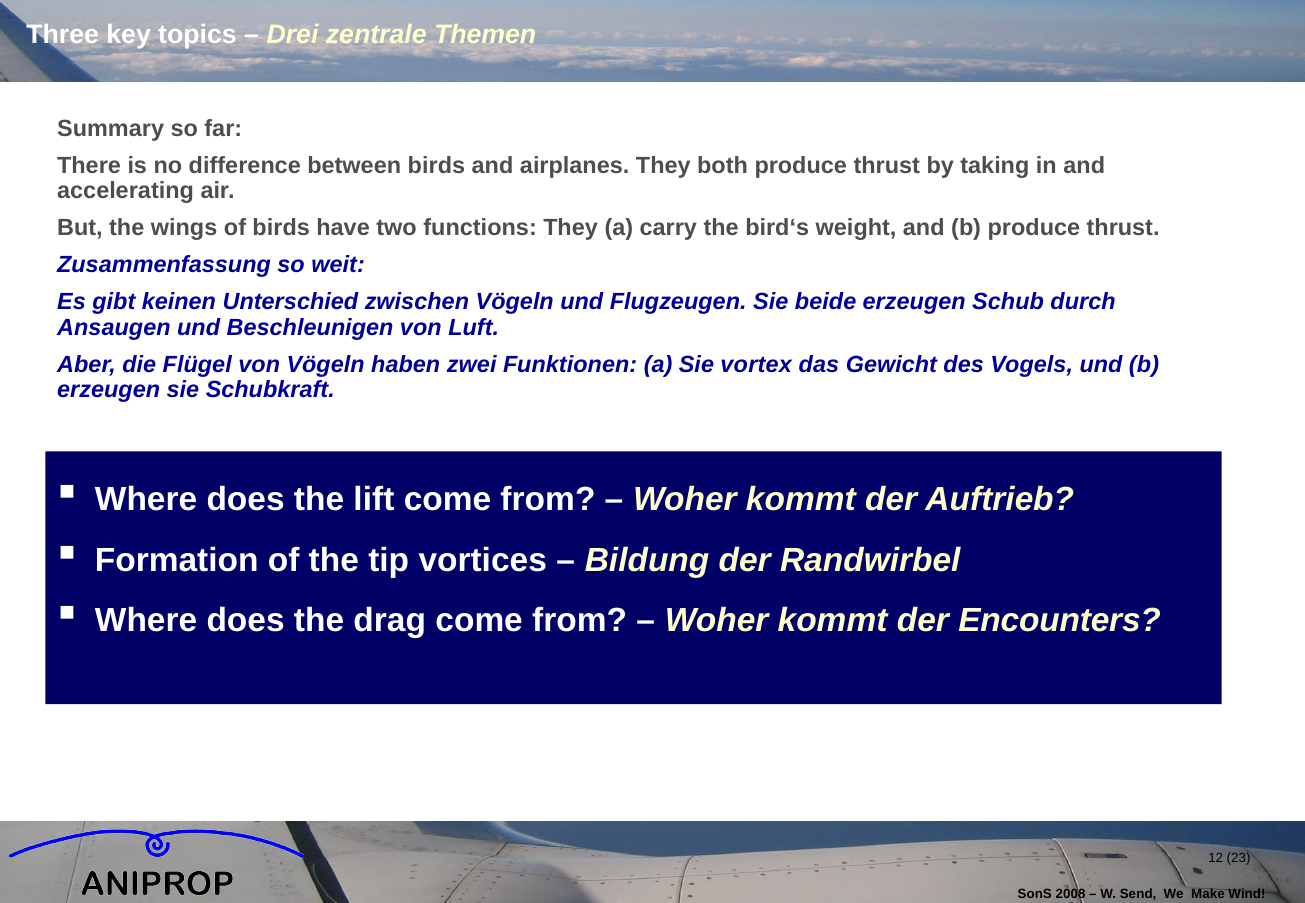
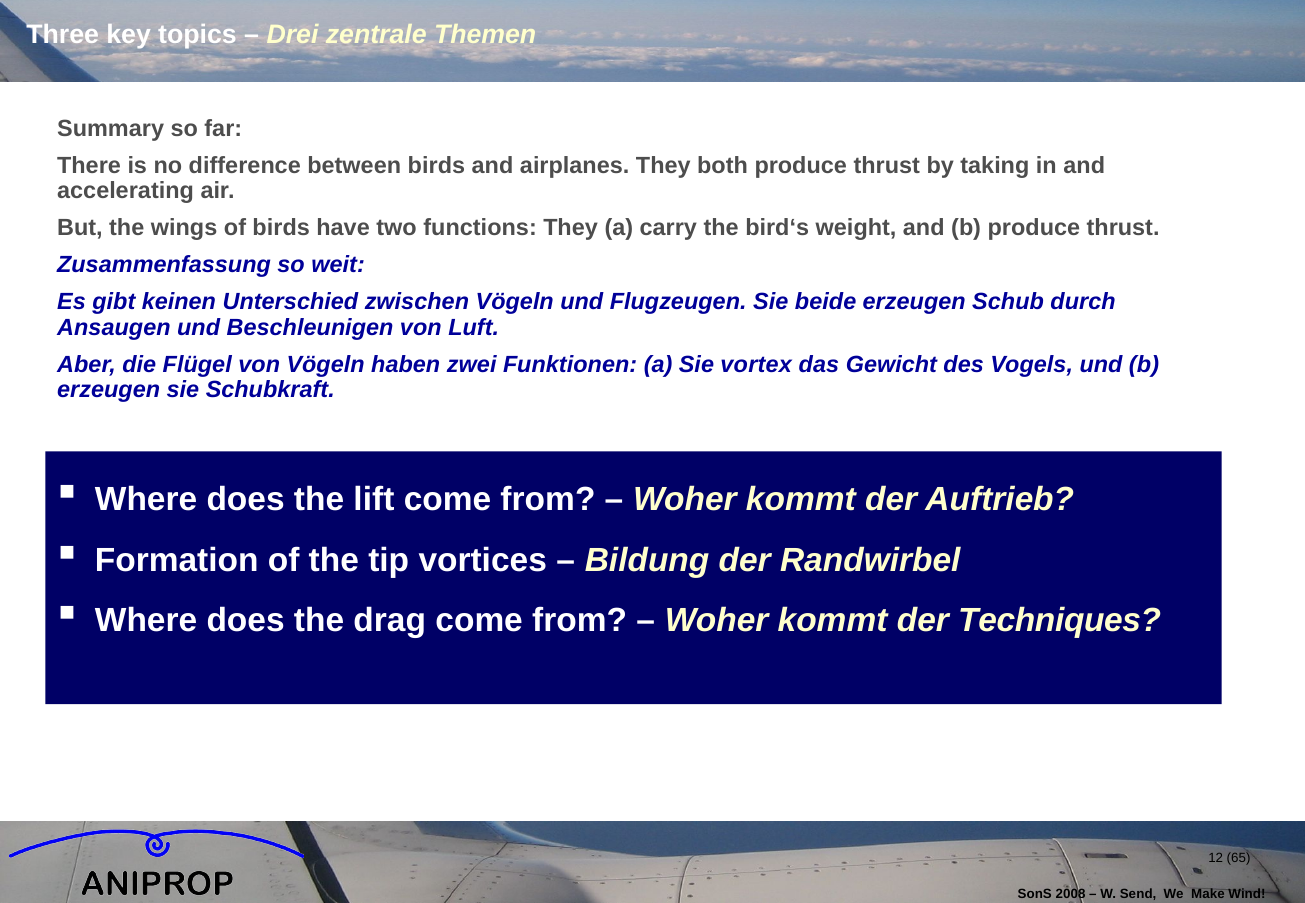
Encounters: Encounters -> Techniques
23: 23 -> 65
